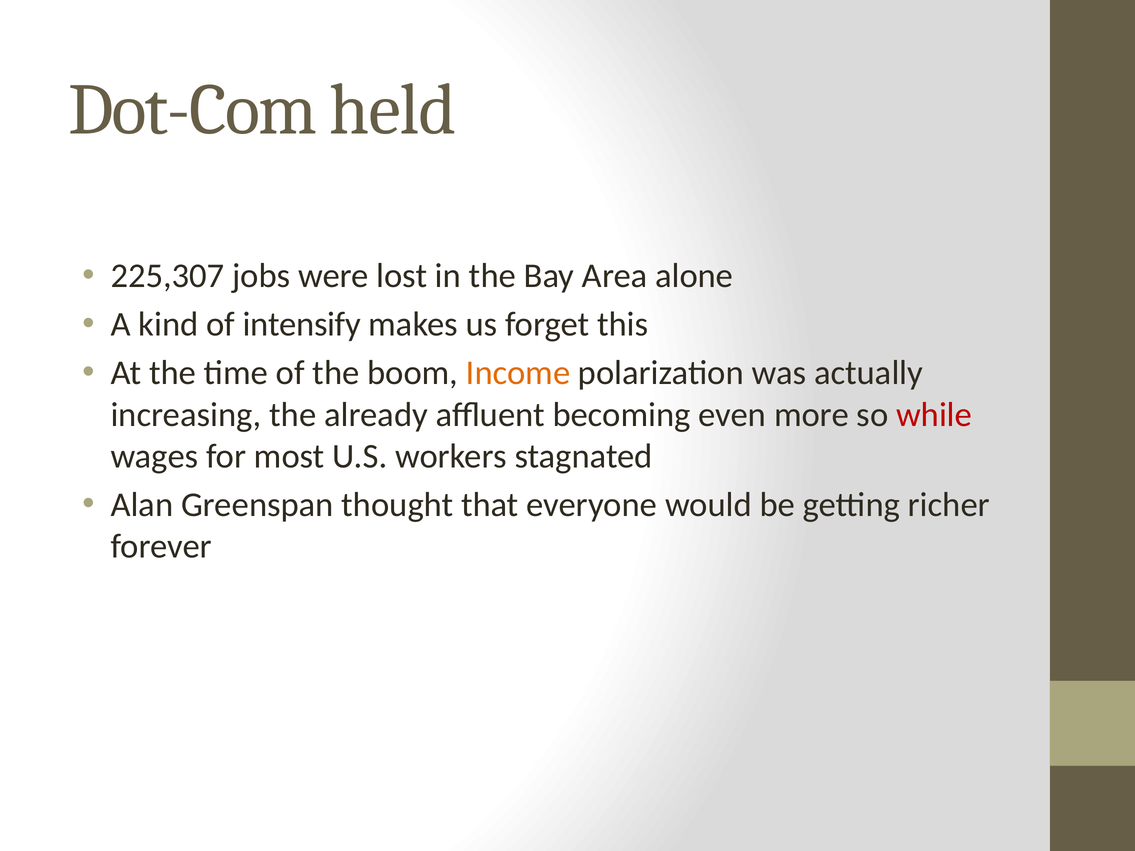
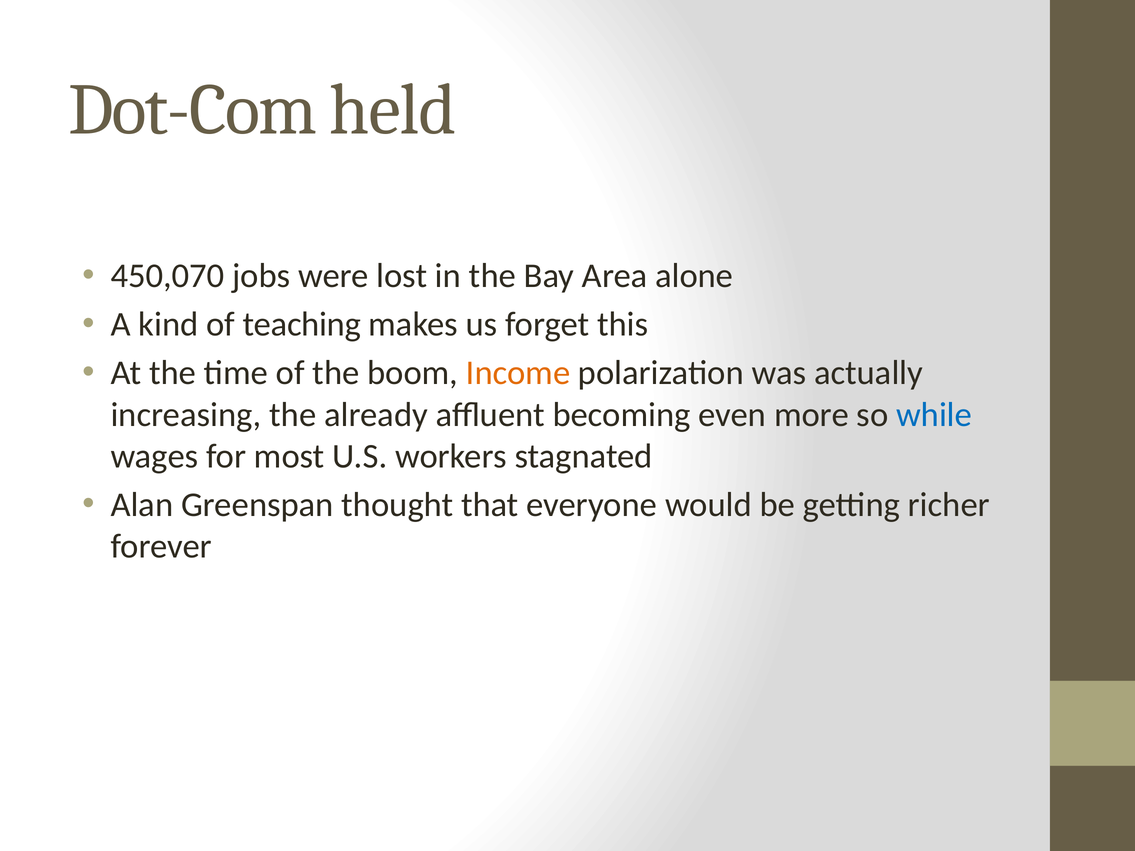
225,307: 225,307 -> 450,070
intensify: intensify -> teaching
while colour: red -> blue
